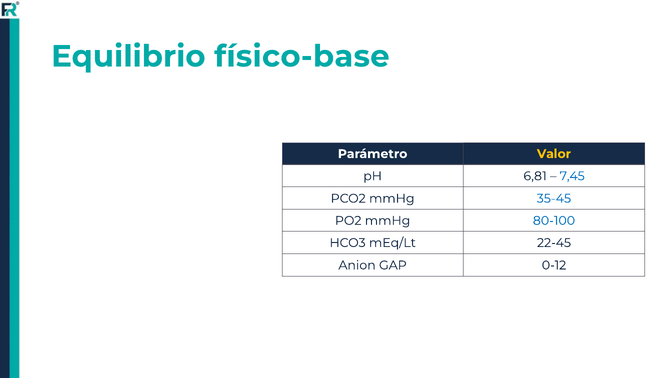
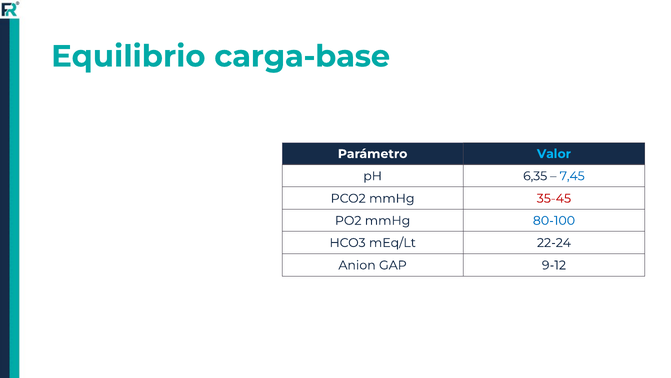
físico-base: físico-base -> carga-base
Valor colour: yellow -> light blue
6,81: 6,81 -> 6,35
35-45 colour: blue -> red
22-45: 22-45 -> 22-24
0-12: 0-12 -> 9-12
